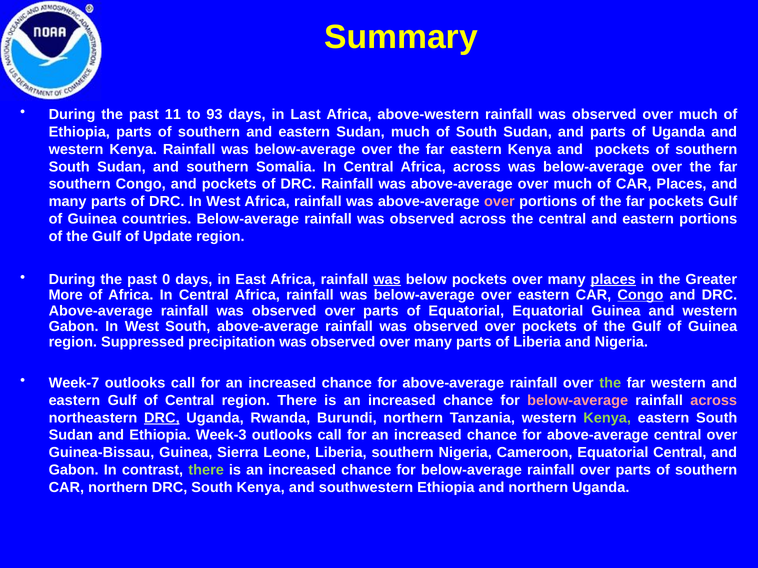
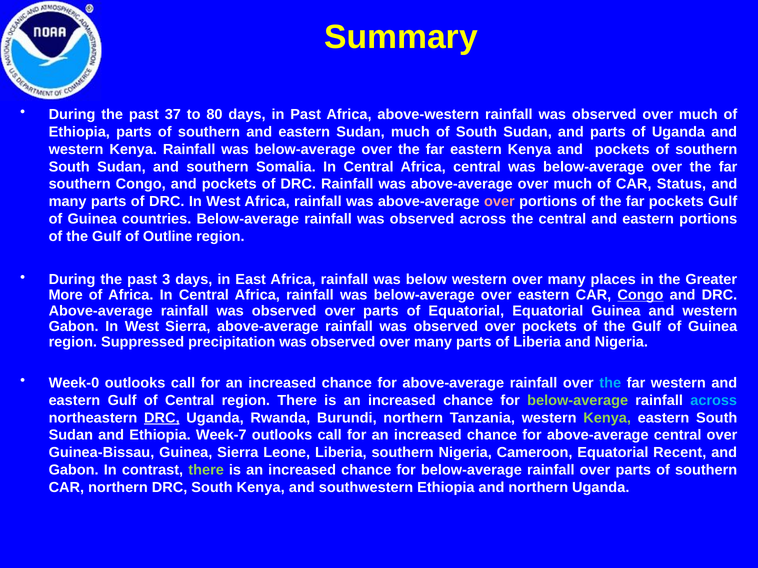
11: 11 -> 37
93: 93 -> 80
in Last: Last -> Past
Africa across: across -> central
CAR Places: Places -> Status
Update: Update -> Outline
0: 0 -> 3
was at (387, 280) underline: present -> none
below pockets: pockets -> western
places at (613, 280) underline: present -> none
West South: South -> Sierra
Week-7: Week-7 -> Week-0
the at (610, 383) colour: light green -> light blue
below-average at (578, 401) colour: pink -> light green
across at (714, 401) colour: pink -> light blue
Week-3: Week-3 -> Week-7
Equatorial Central: Central -> Recent
